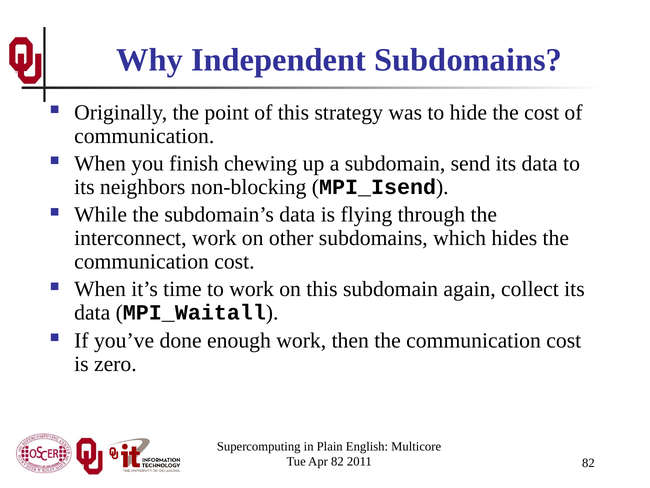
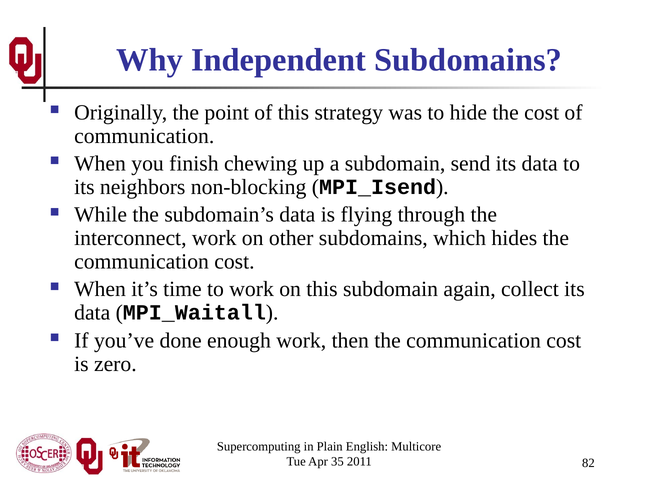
Apr 82: 82 -> 35
